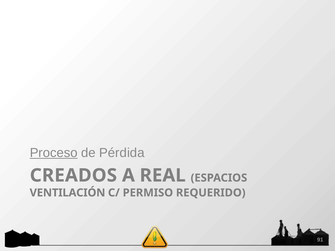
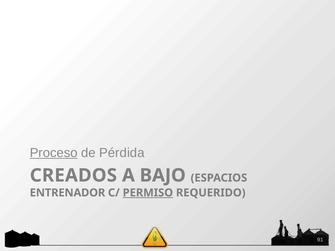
REAL: REAL -> BAJO
VENTILACIÓN: VENTILACIÓN -> ENTRENADOR
PERMISO underline: none -> present
